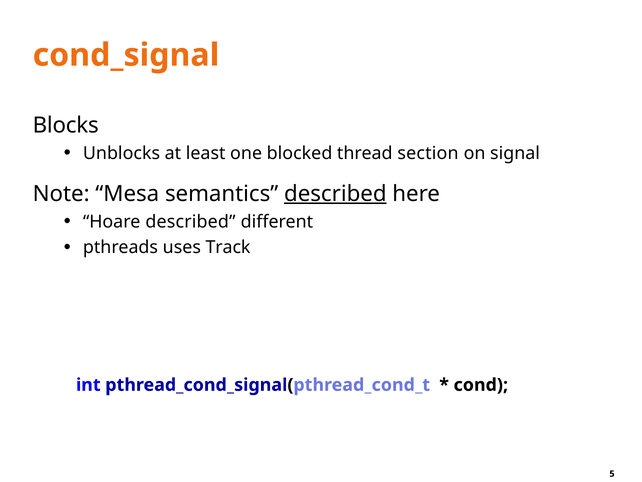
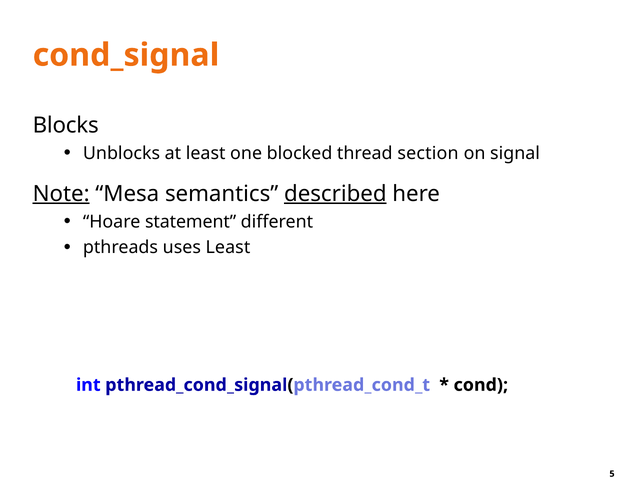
Note underline: none -> present
Hoare described: described -> statement
uses Track: Track -> Least
